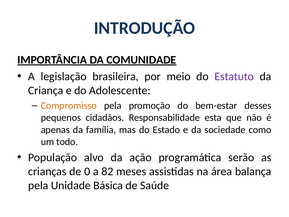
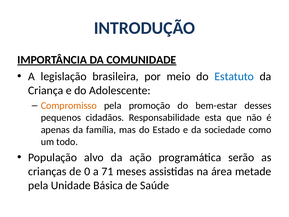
Estatuto colour: purple -> blue
82: 82 -> 71
balança: balança -> metade
